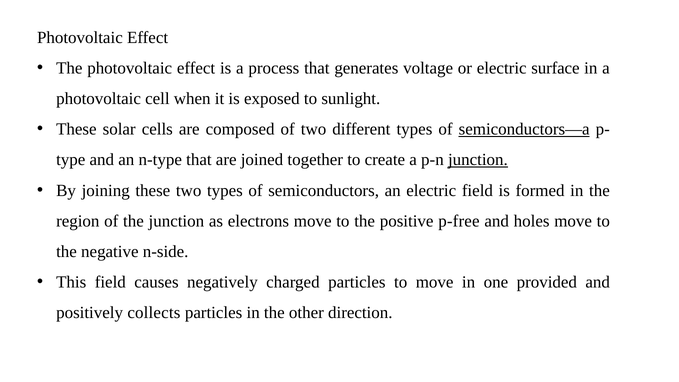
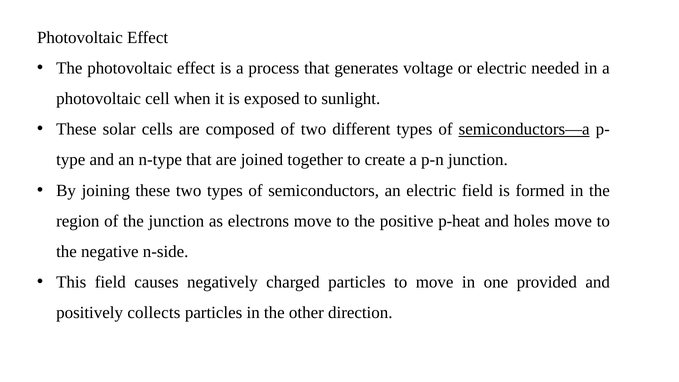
surface: surface -> needed
junction at (478, 160) underline: present -> none
p-free: p-free -> p-heat
